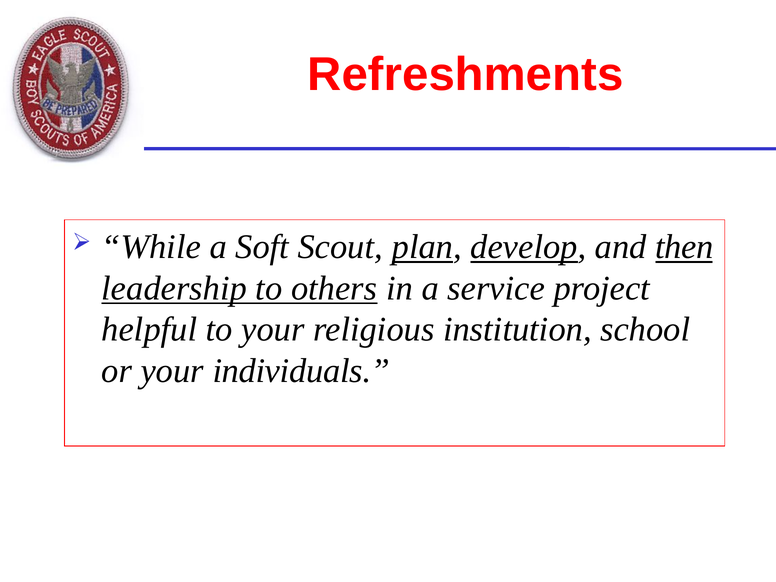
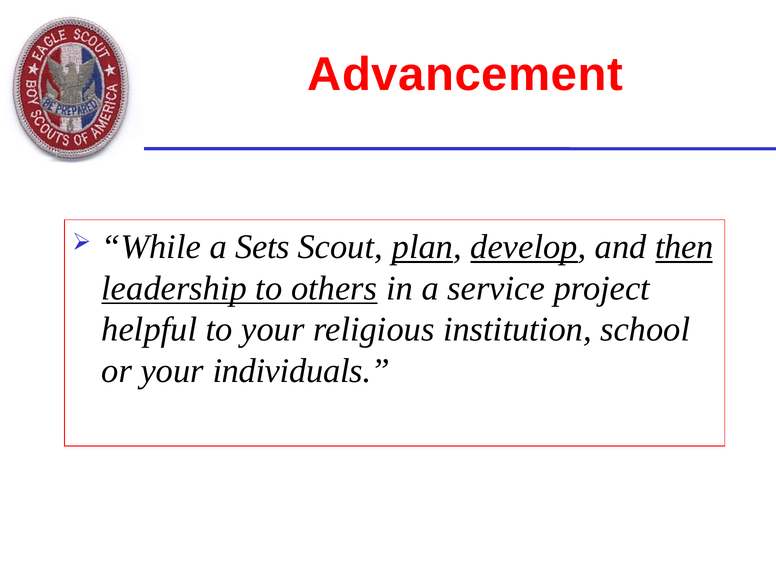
Refreshments: Refreshments -> Advancement
Soft: Soft -> Sets
